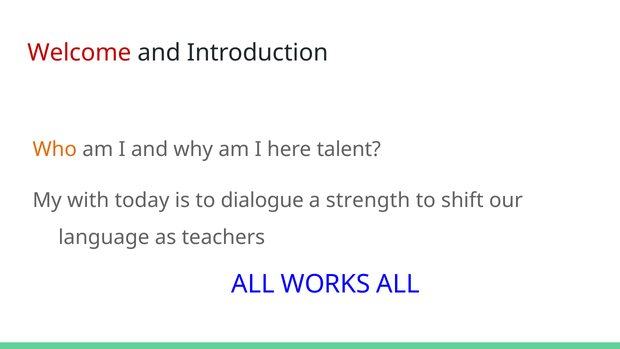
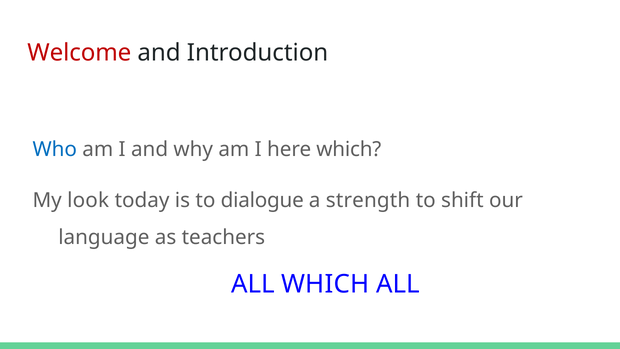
Who colour: orange -> blue
here talent: talent -> which
with: with -> look
ALL WORKS: WORKS -> WHICH
